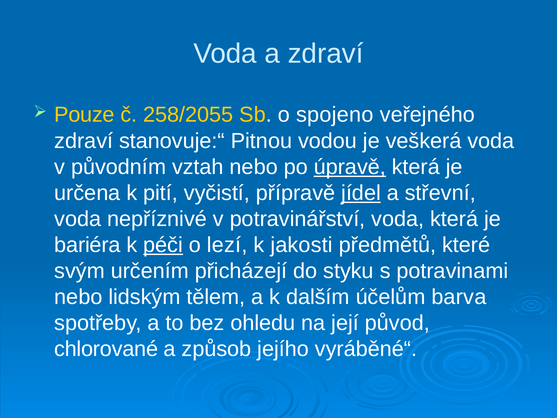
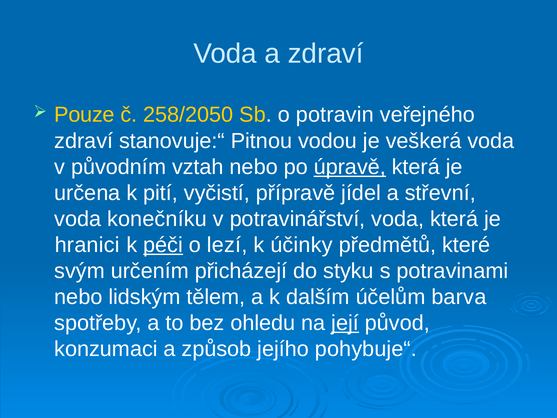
258/2055: 258/2055 -> 258/2050
spojeno: spojeno -> potravin
jídel underline: present -> none
nepříznivé: nepříznivé -> konečníku
bariéra: bariéra -> hranici
jakosti: jakosti -> účinky
její underline: none -> present
chlorované: chlorované -> konzumaci
vyráběné“: vyráběné“ -> pohybuje“
